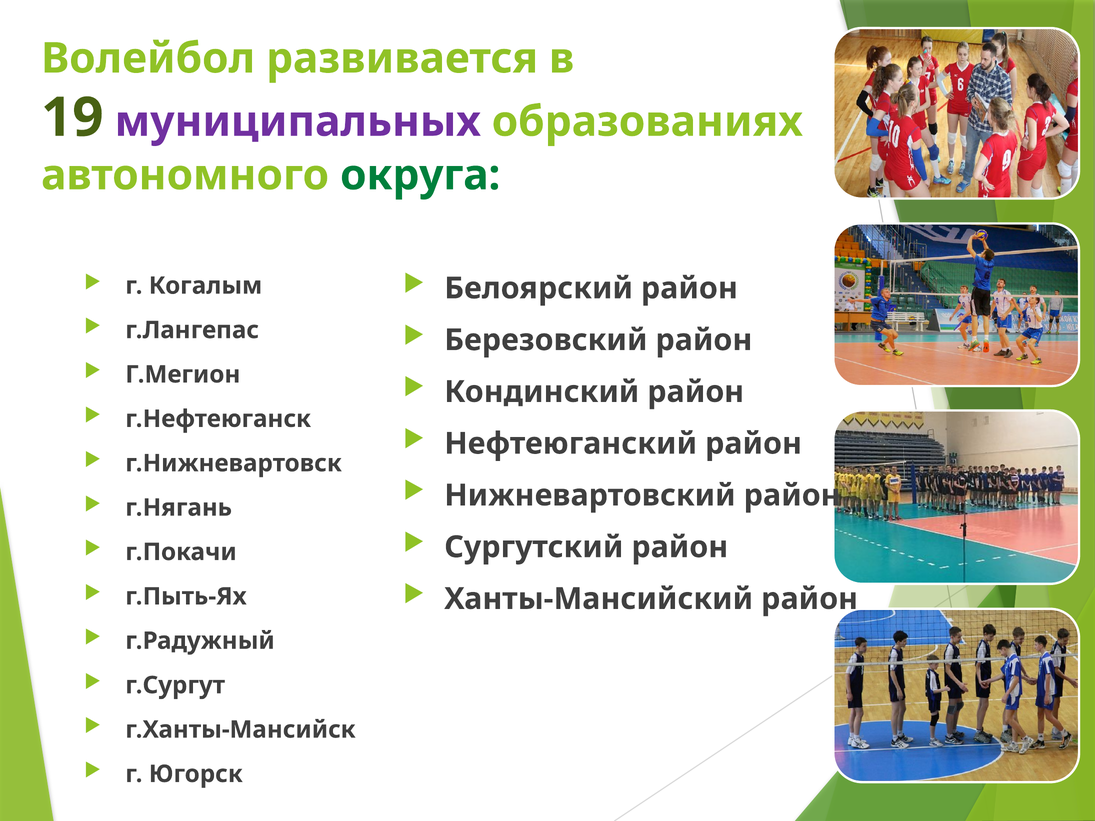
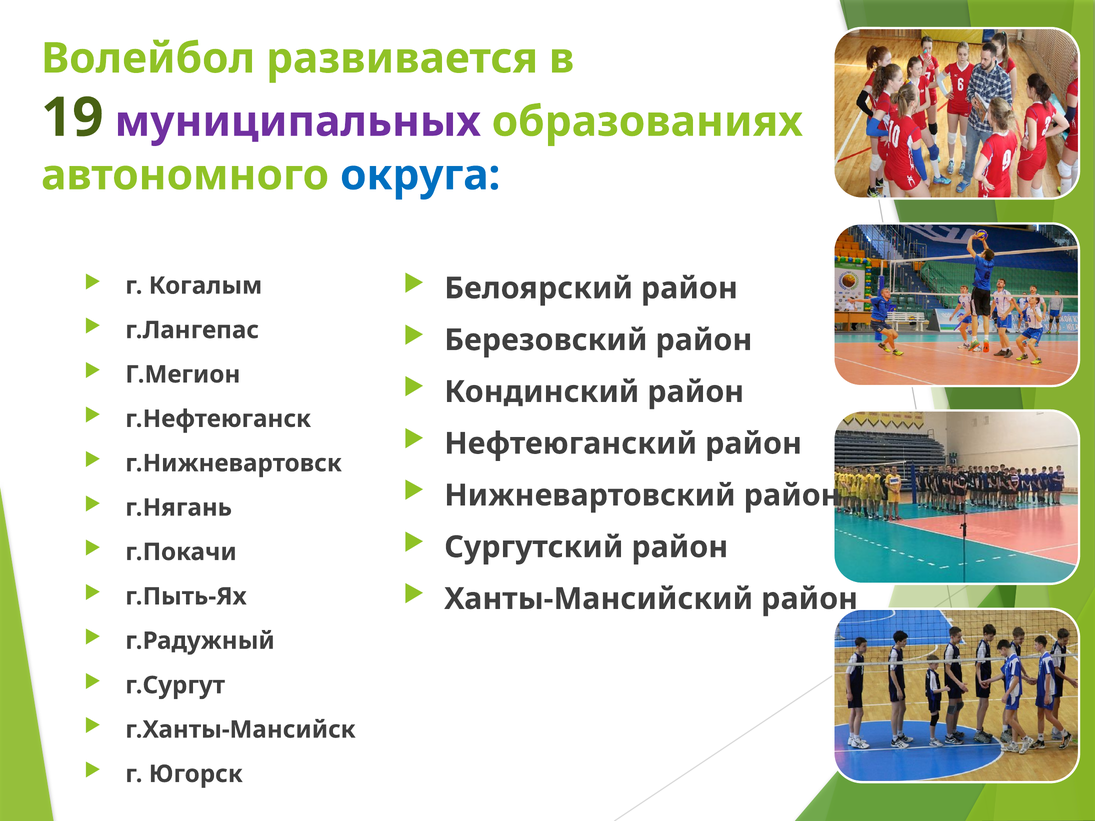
округа colour: green -> blue
